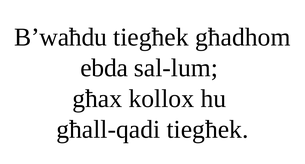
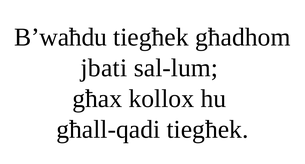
ebda: ebda -> jbati
